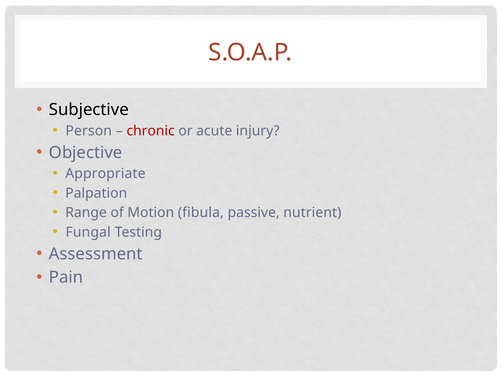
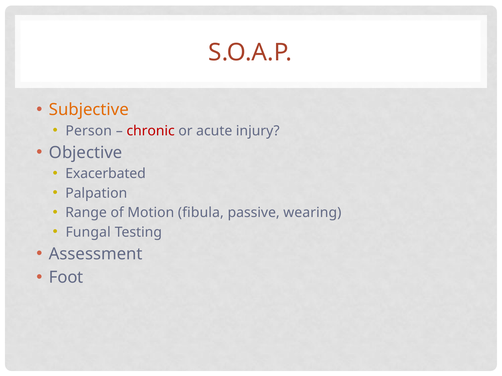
Subjective colour: black -> orange
Appropriate: Appropriate -> Exacerbated
nutrient: nutrient -> wearing
Pain: Pain -> Foot
